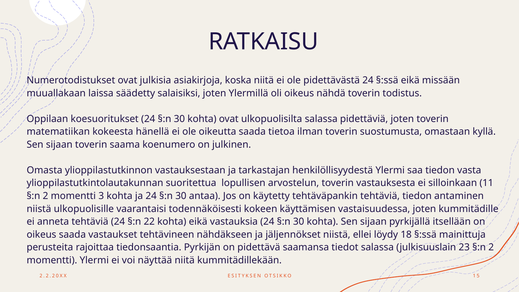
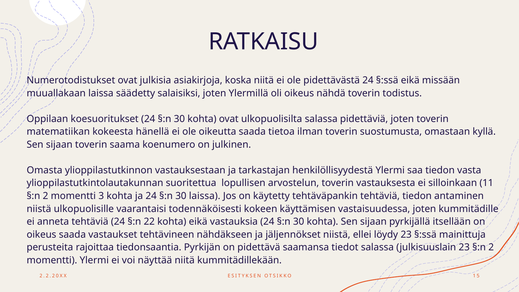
30 antaa: antaa -> laissa
löydy 18: 18 -> 23
